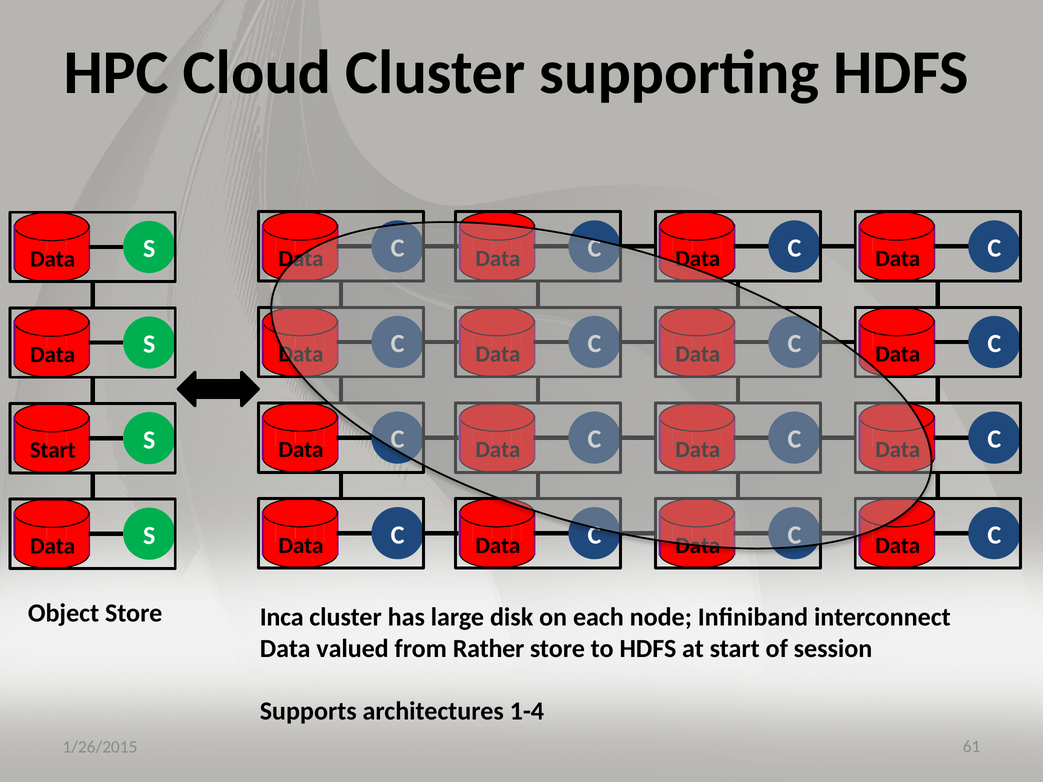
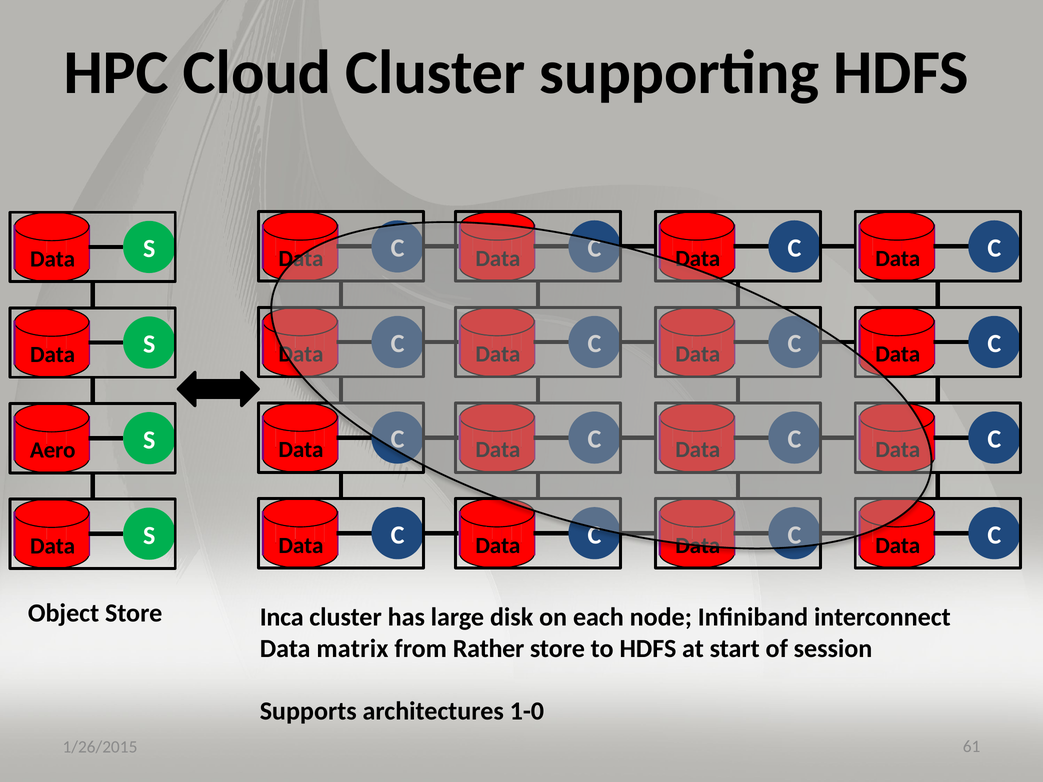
Start at (53, 450): Start -> Aero
valued: valued -> matrix
1-4: 1-4 -> 1-0
